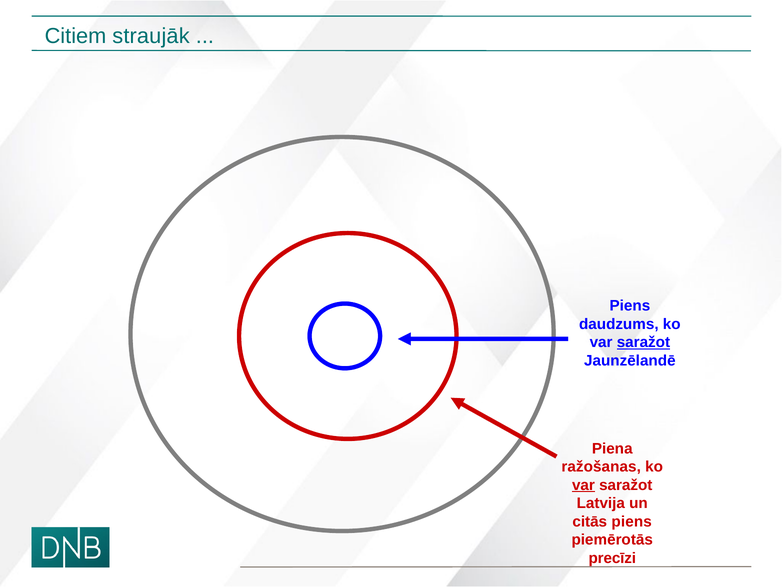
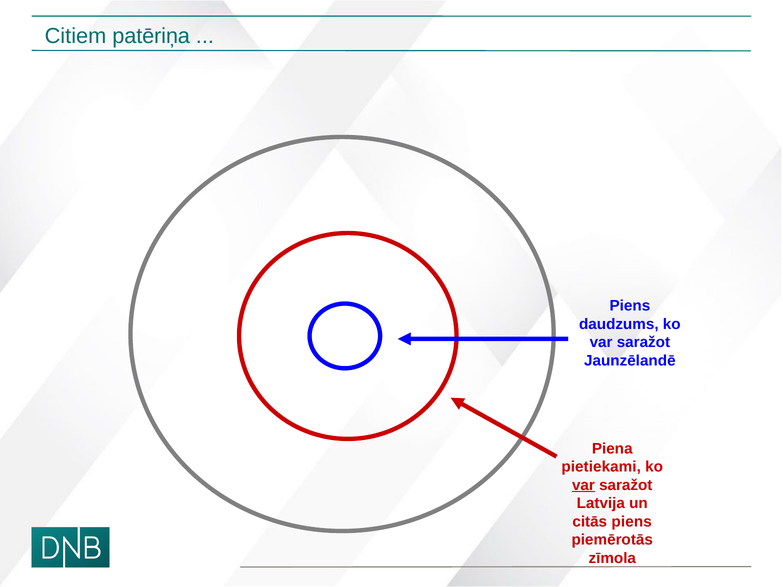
straujāk: straujāk -> patēriņa
saražot at (643, 343) underline: present -> none
ražošanas: ražošanas -> pietiekami
precīzi: precīzi -> zīmola
